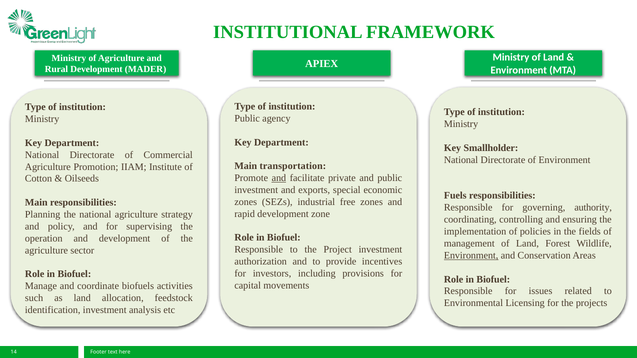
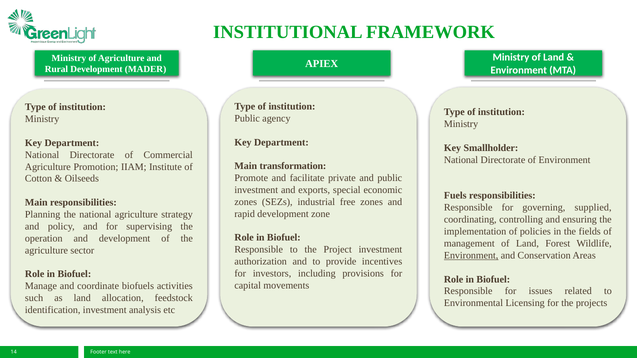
transportation: transportation -> transformation
and at (279, 178) underline: present -> none
authority: authority -> supplied
